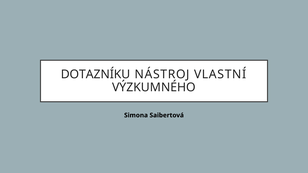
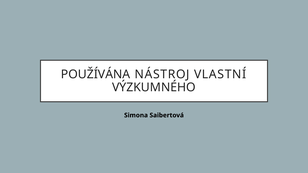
DOTAZNÍKU: DOTAZNÍKU -> POUŽÍVÁNA
